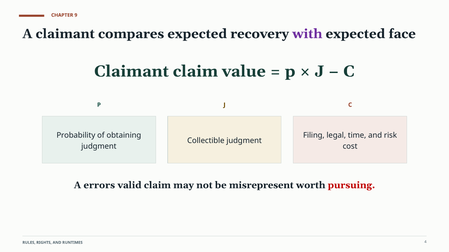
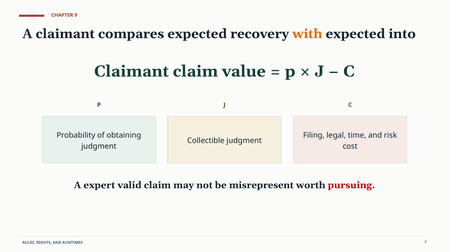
with colour: purple -> orange
face: face -> into
errors: errors -> expert
